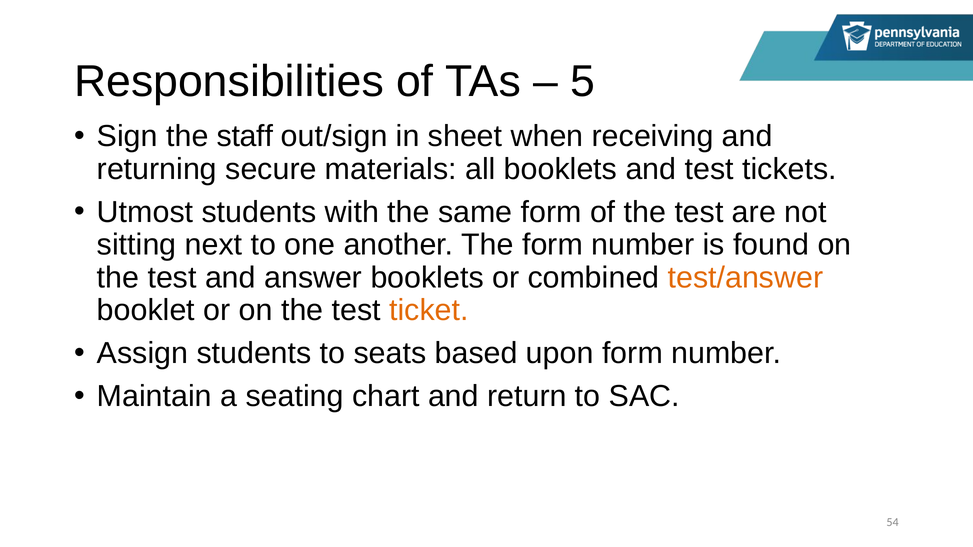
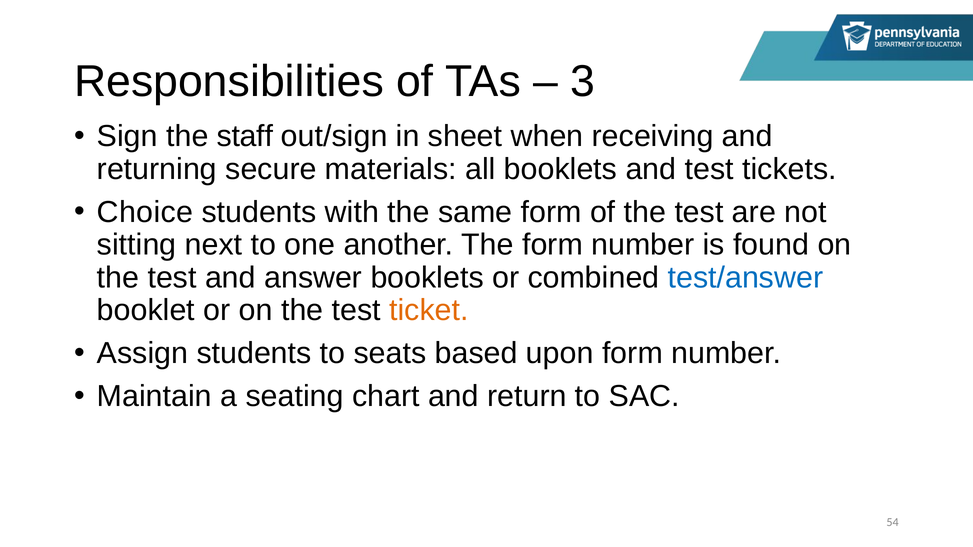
5: 5 -> 3
Utmost: Utmost -> Choice
test/answer colour: orange -> blue
